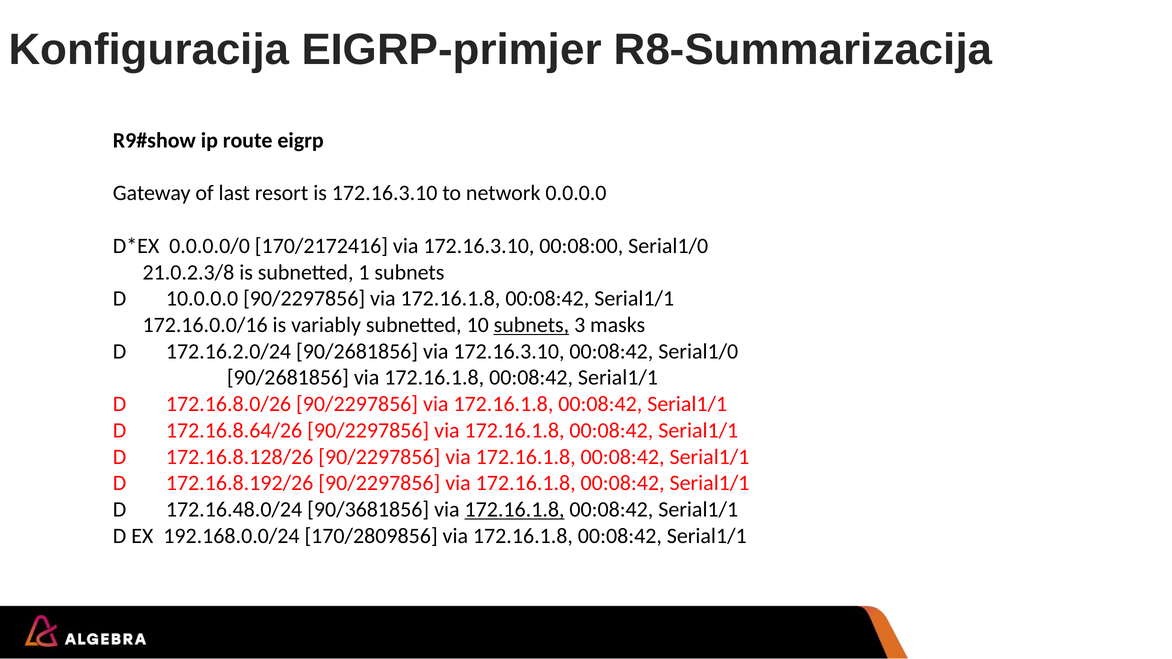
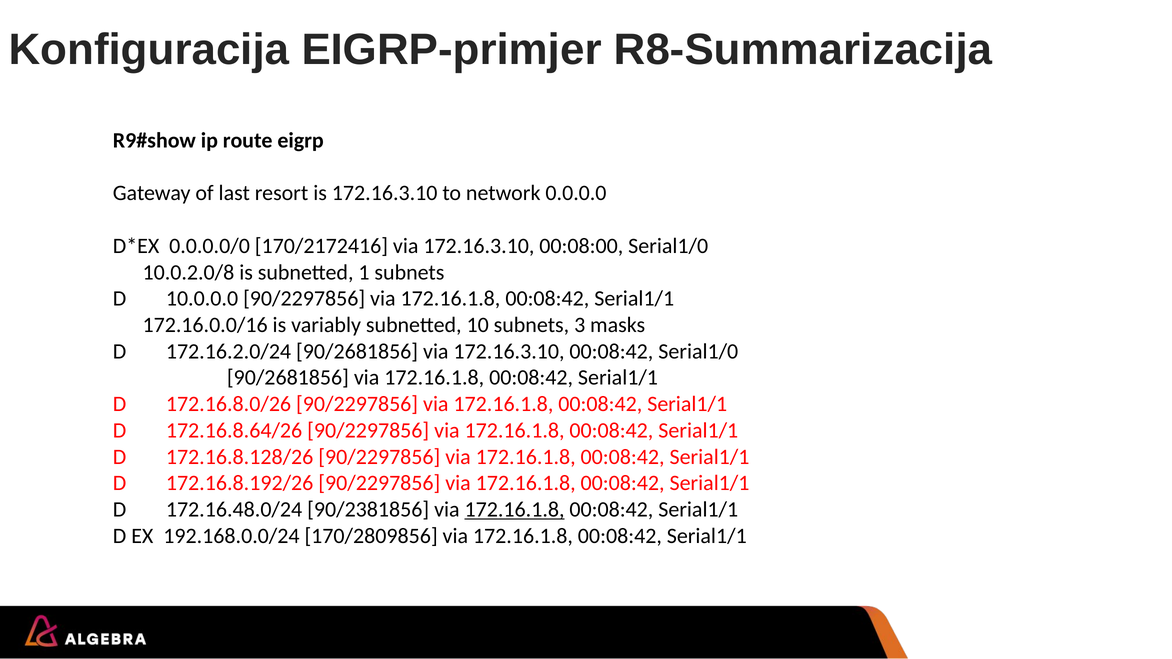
21.0.2.3/8: 21.0.2.3/8 -> 10.0.2.0/8
subnets at (531, 325) underline: present -> none
90/3681856: 90/3681856 -> 90/2381856
